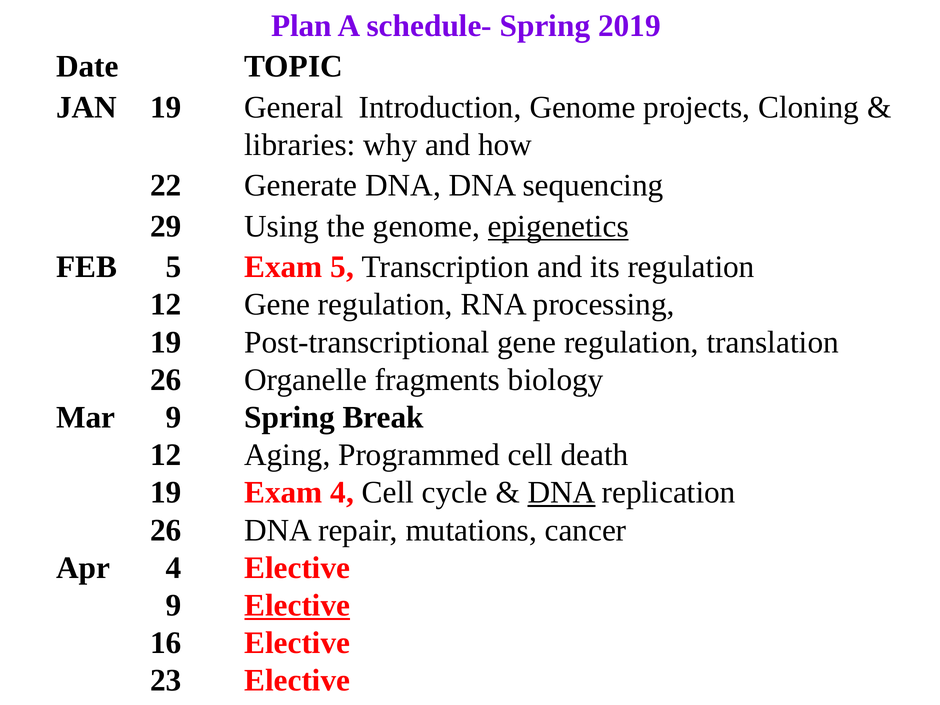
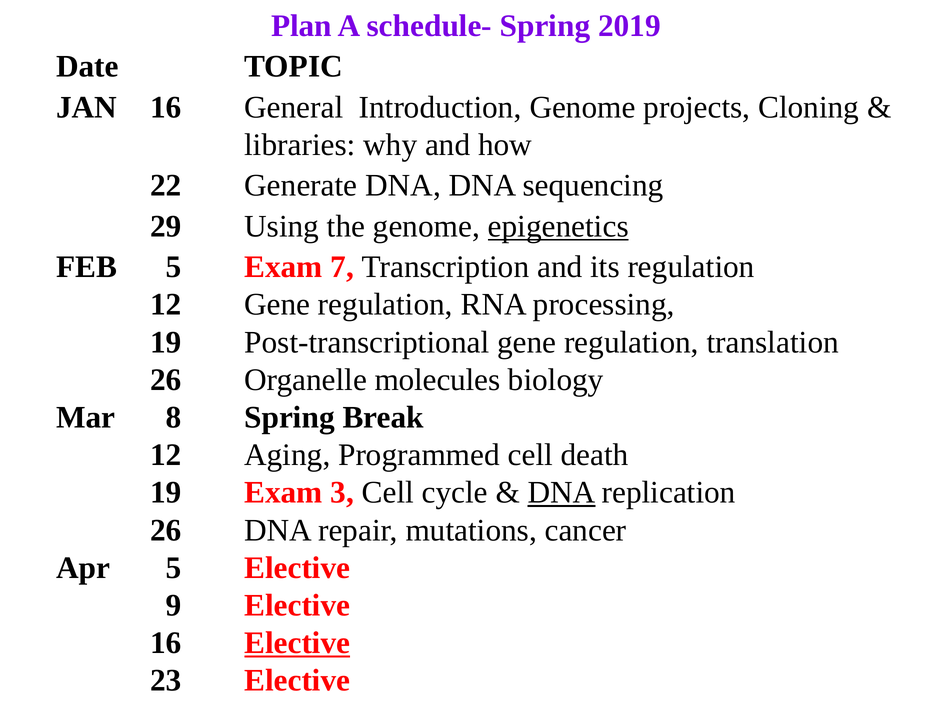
JAN 19: 19 -> 16
Exam 5: 5 -> 7
fragments: fragments -> molecules
Mar 9: 9 -> 8
Exam 4: 4 -> 3
Apr 4: 4 -> 5
Elective at (297, 605) underline: present -> none
Elective at (297, 643) underline: none -> present
